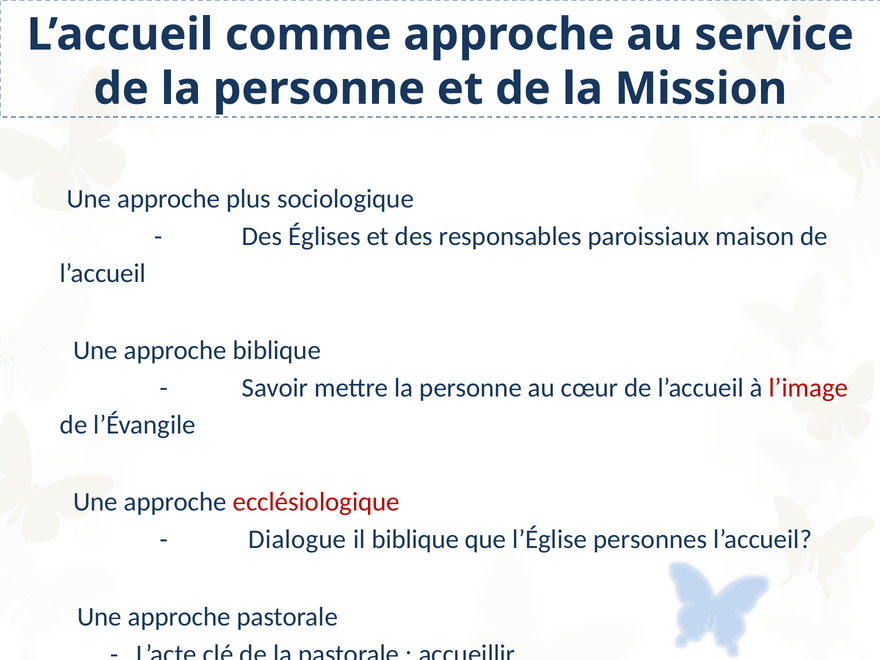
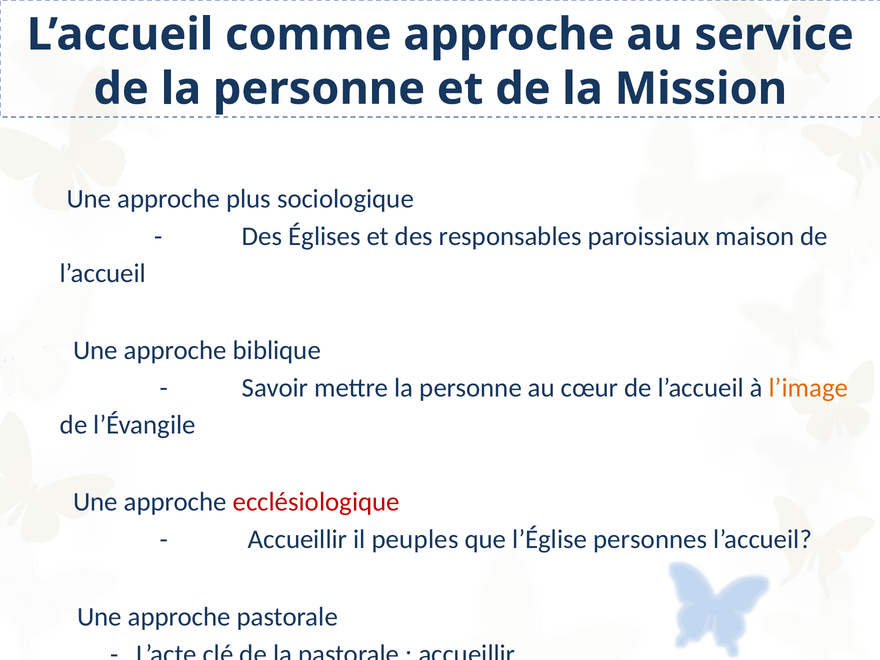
l’image colour: red -> orange
Dialogue at (297, 540): Dialogue -> Accueillir
il biblique: biblique -> peuples
